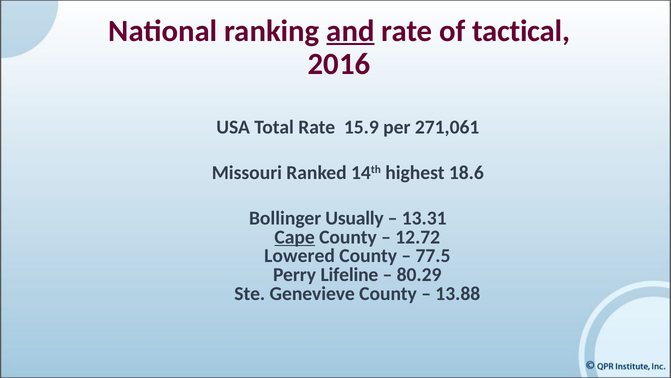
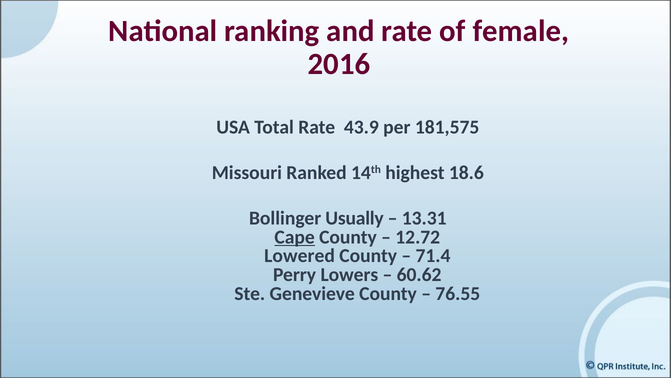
and underline: present -> none
tactical: tactical -> female
15.9: 15.9 -> 43.9
271,061: 271,061 -> 181,575
77.5: 77.5 -> 71.4
Lifeline: Lifeline -> Lowers
80.29: 80.29 -> 60.62
13.88: 13.88 -> 76.55
